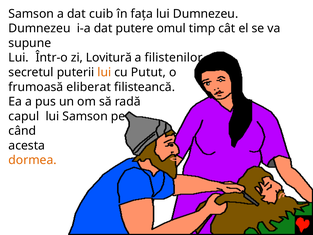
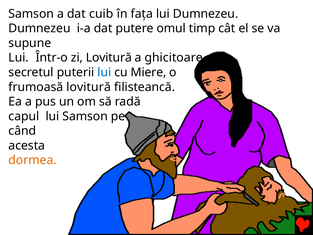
filistenilor: filistenilor -> ghicitoare
lui at (104, 72) colour: orange -> blue
Putut: Putut -> Miere
frumoasă eliberat: eliberat -> lovitură
